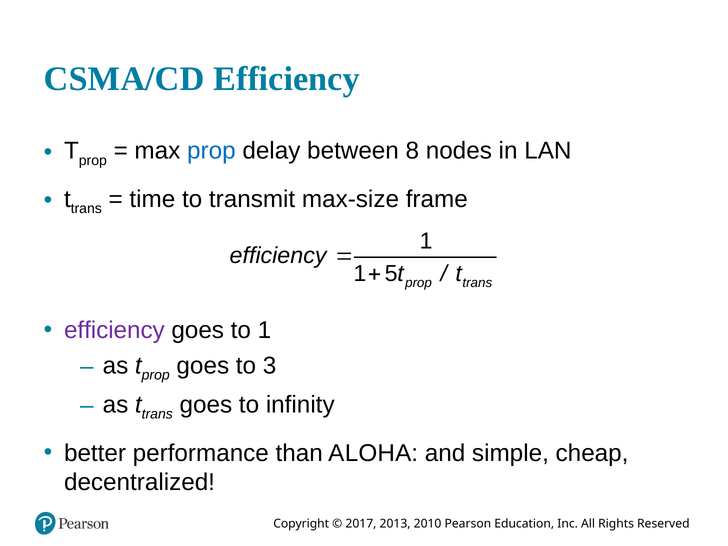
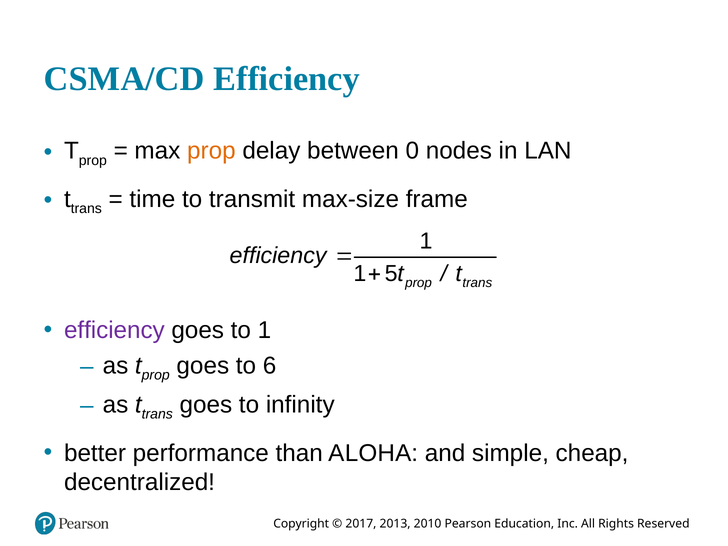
prop at (211, 151) colour: blue -> orange
8: 8 -> 0
3: 3 -> 6
